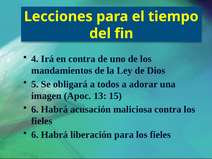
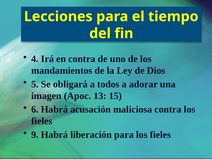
6 at (35, 135): 6 -> 9
